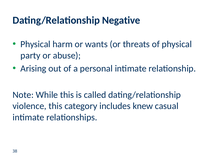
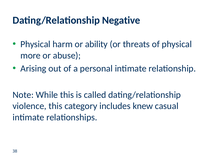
wants: wants -> ability
party: party -> more
